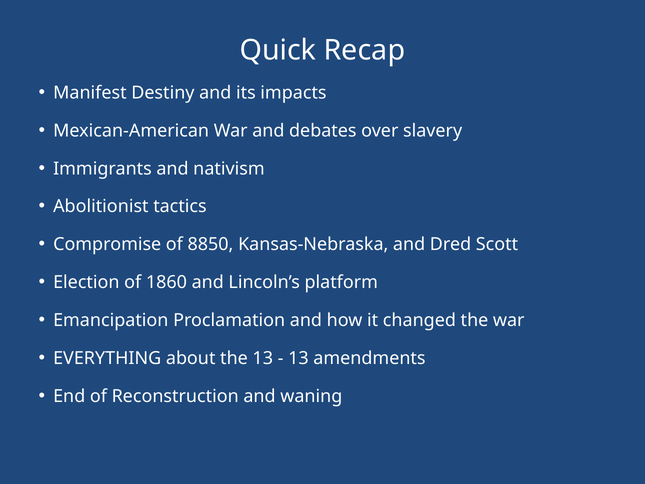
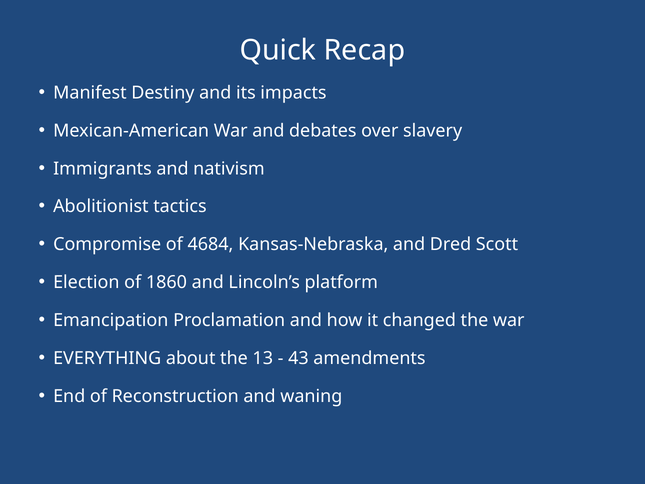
8850: 8850 -> 4684
13 at (298, 358): 13 -> 43
